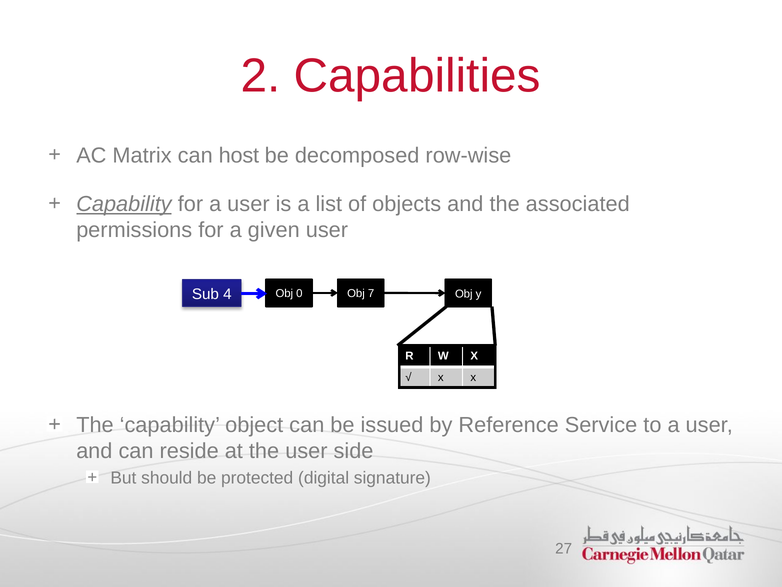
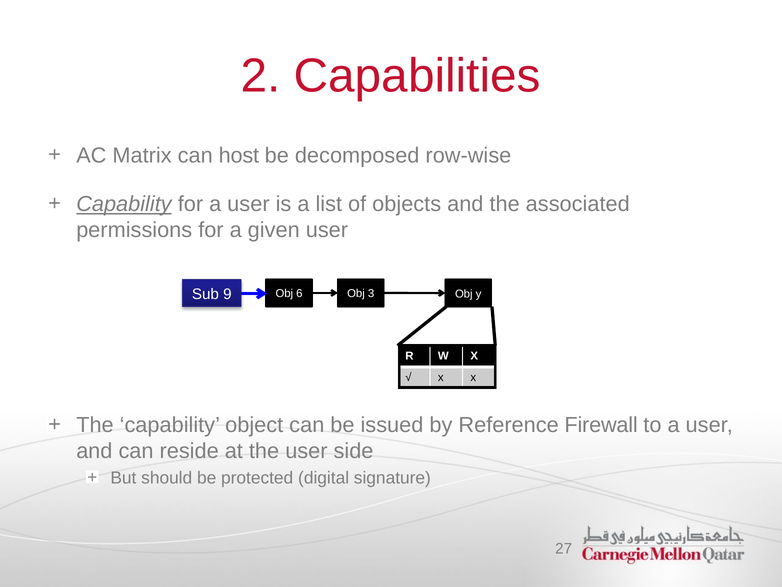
4: 4 -> 9
0: 0 -> 6
7: 7 -> 3
Service: Service -> Firewall
